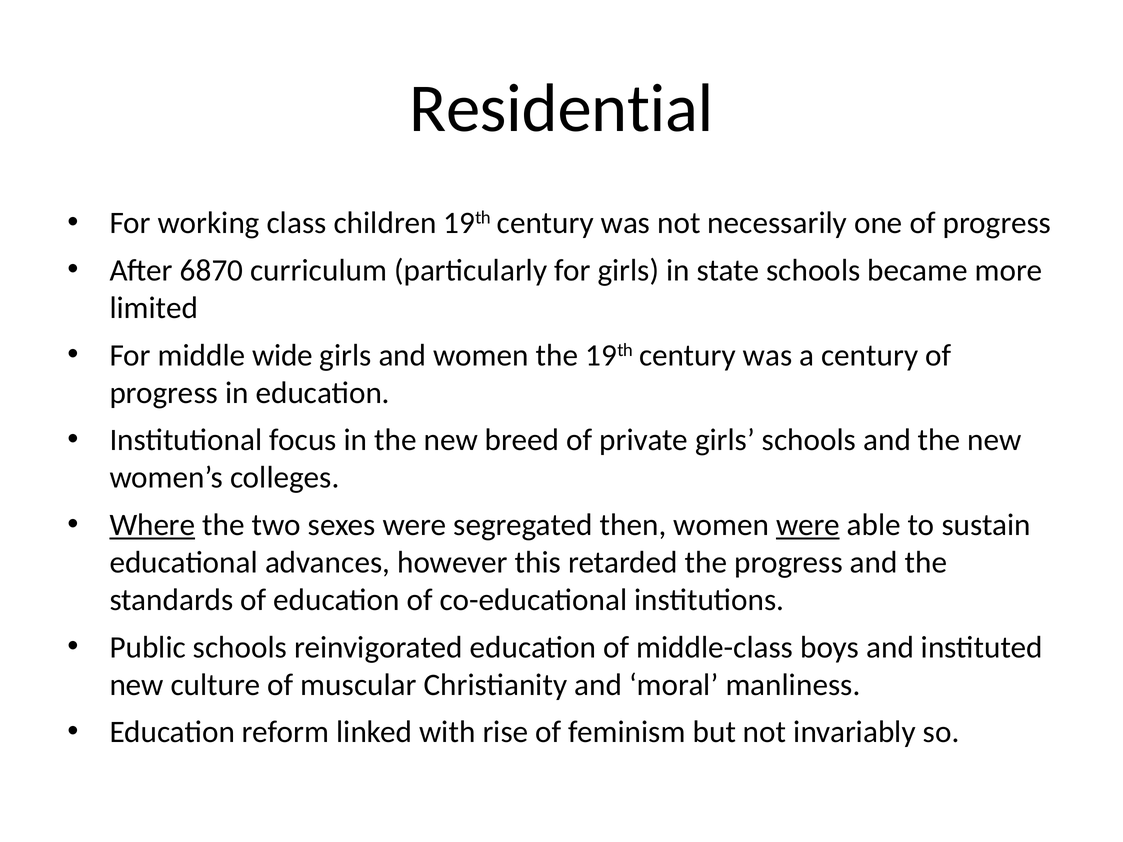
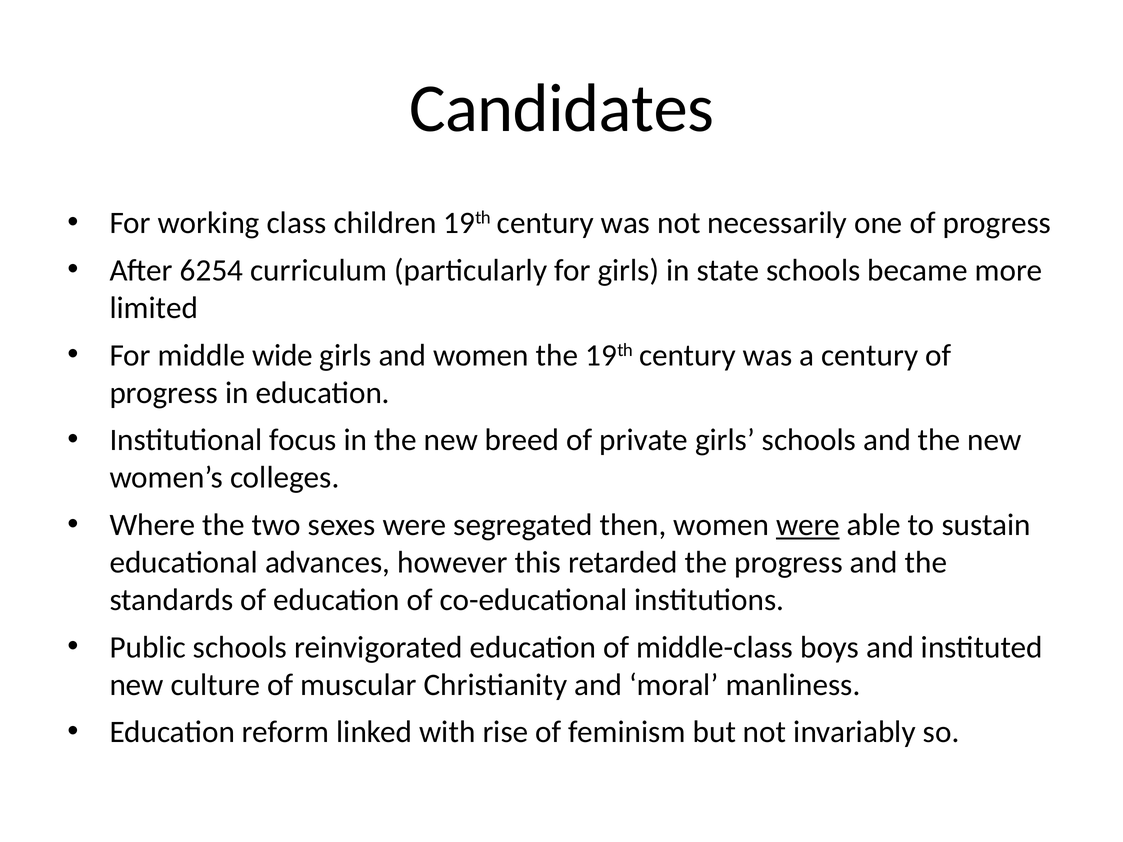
Residential: Residential -> Candidates
6870: 6870 -> 6254
Where underline: present -> none
